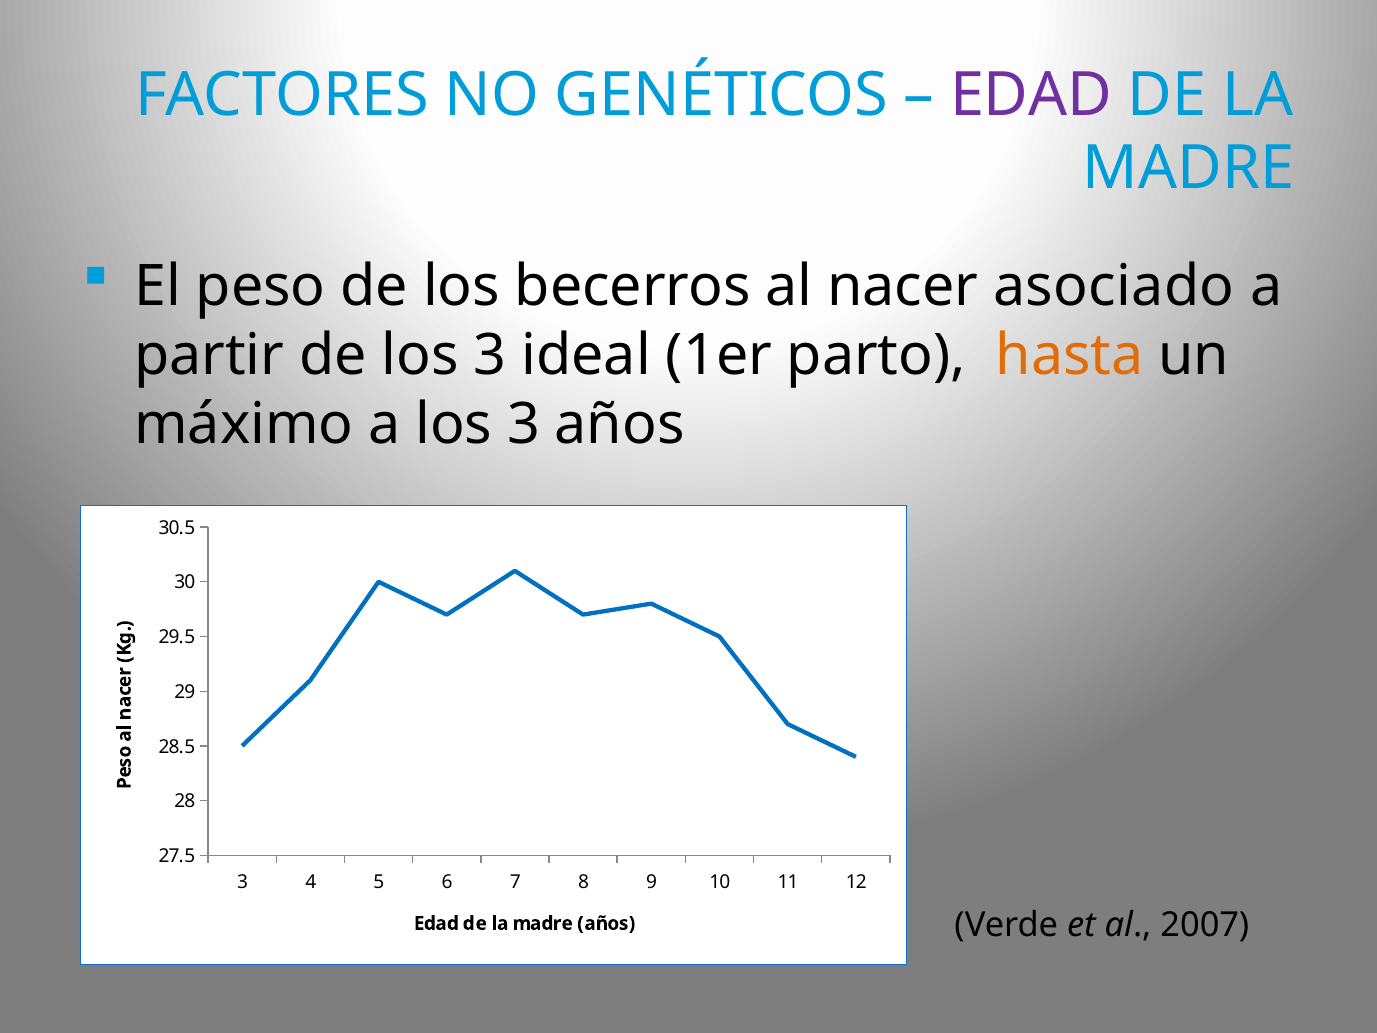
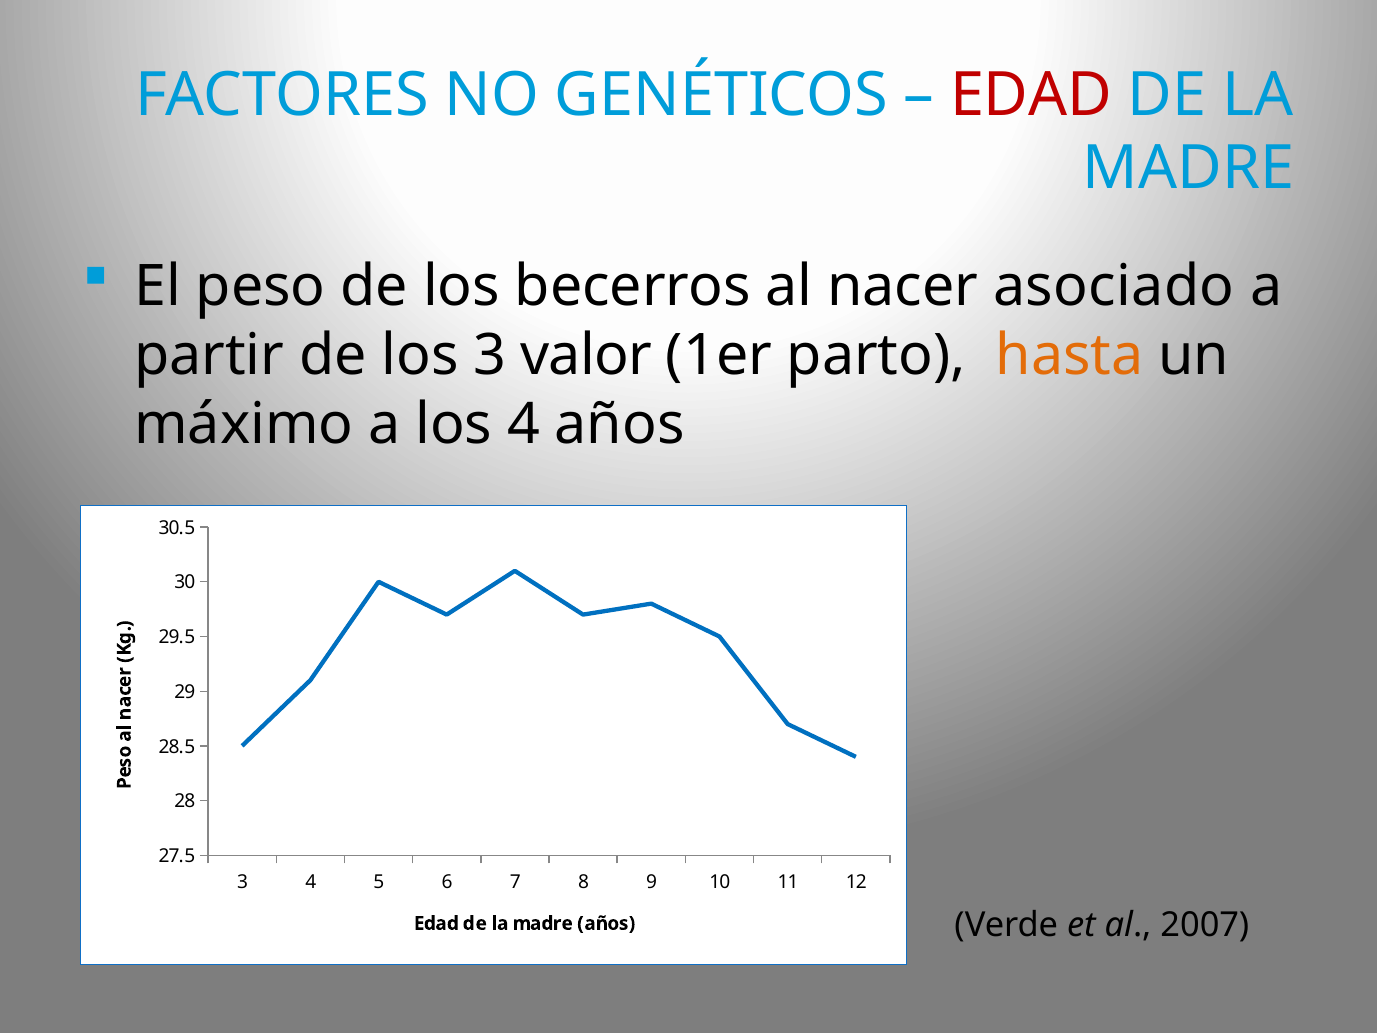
EDAD at (1031, 95) colour: purple -> red
ideal: ideal -> valor
a los 3: 3 -> 4
